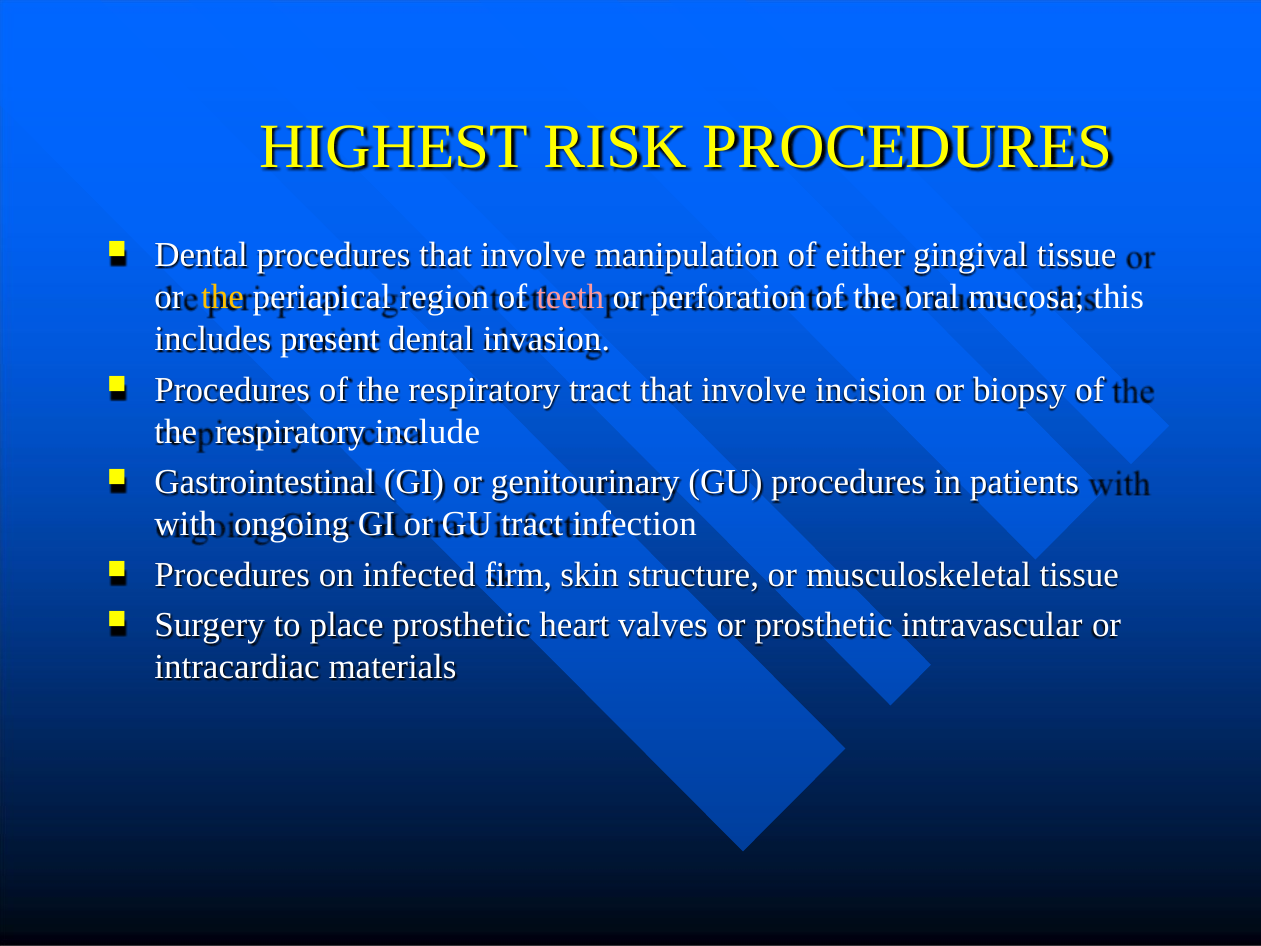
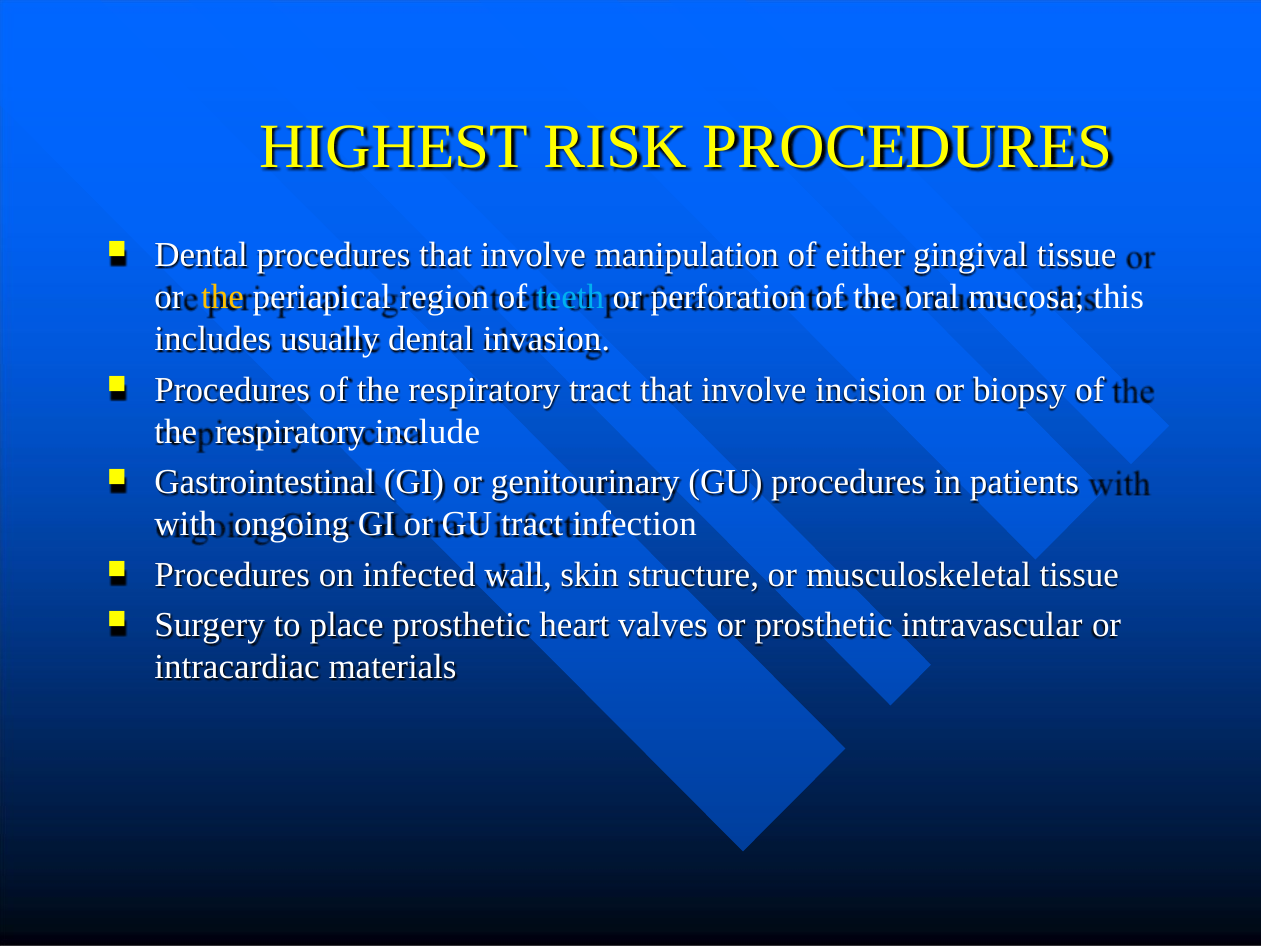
teeth colour: pink -> light blue
present: present -> usually
firm: firm -> wall
